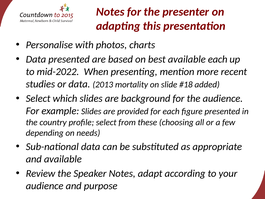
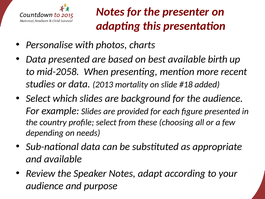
available each: each -> birth
mid-2022: mid-2022 -> mid-2058
